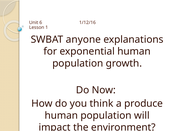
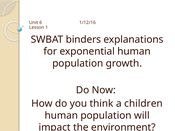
anyone: anyone -> binders
produce: produce -> children
